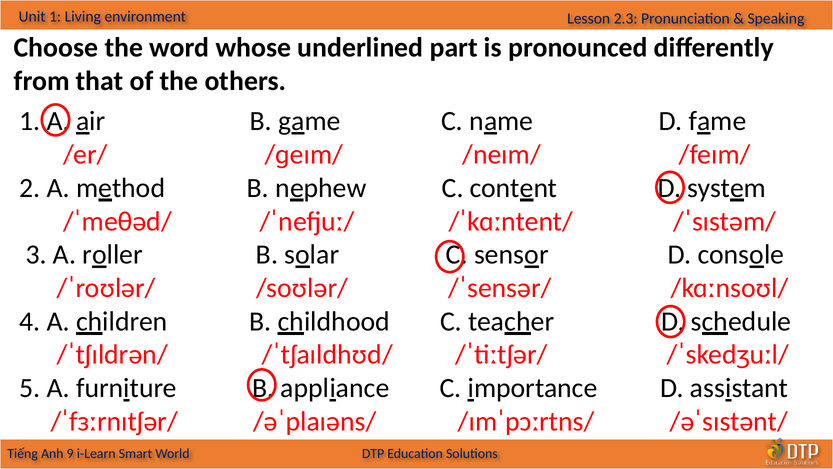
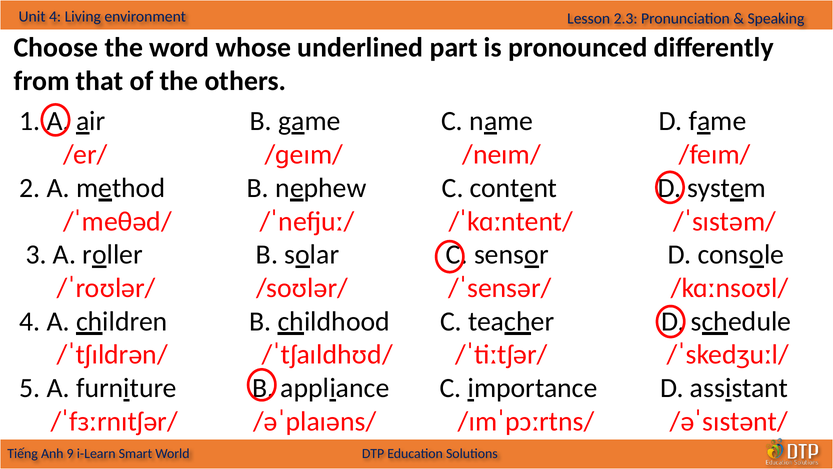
1 at (55, 17): 1 -> 4
